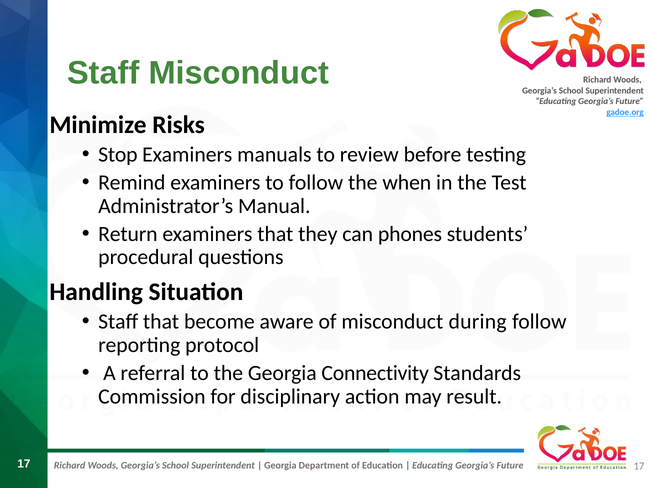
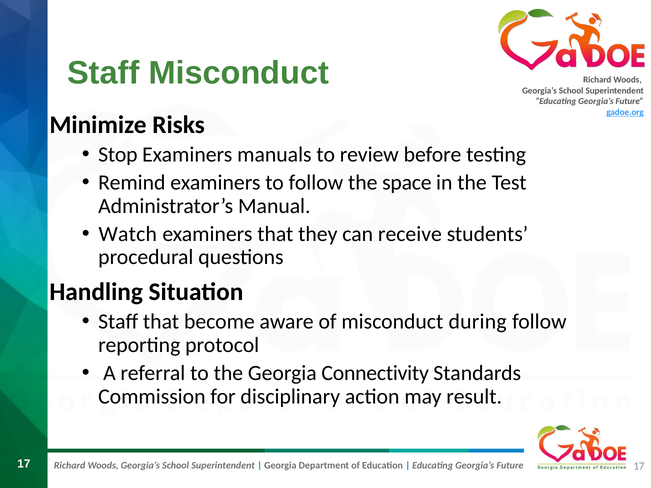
when: when -> space
Return: Return -> Watch
phones: phones -> receive
